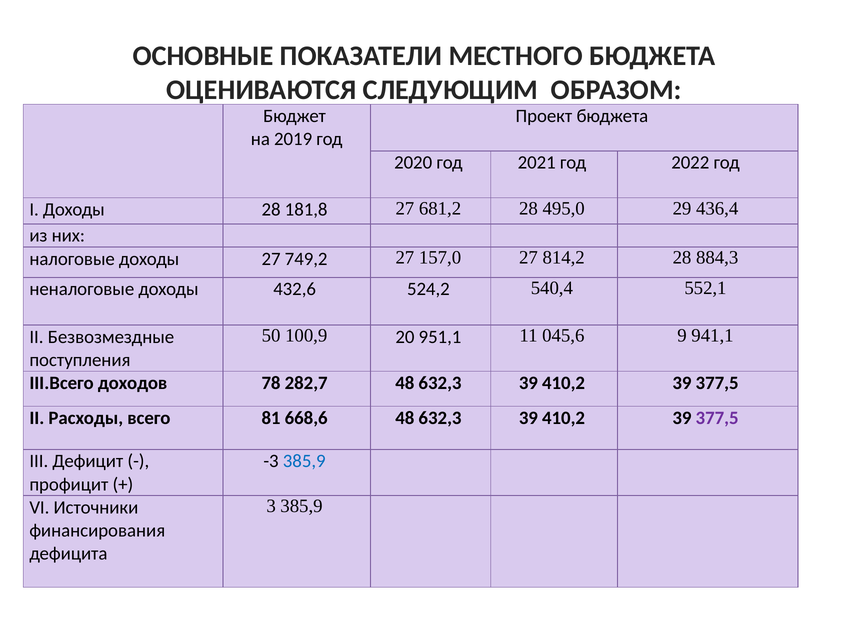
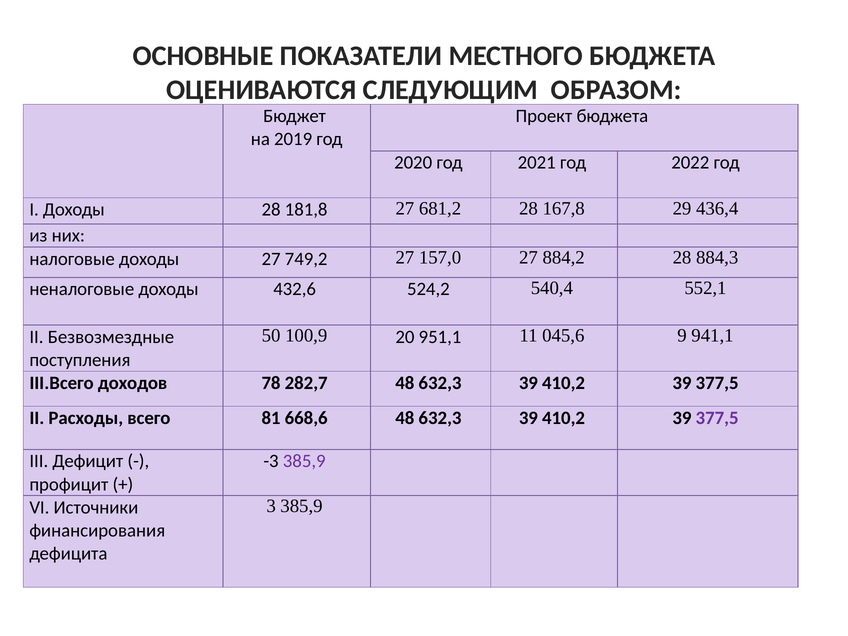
495,0: 495,0 -> 167,8
814,2: 814,2 -> 884,2
385,9 at (304, 461) colour: blue -> purple
